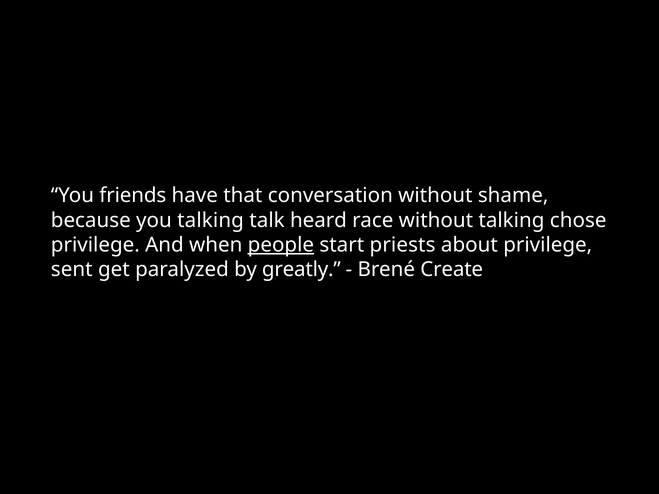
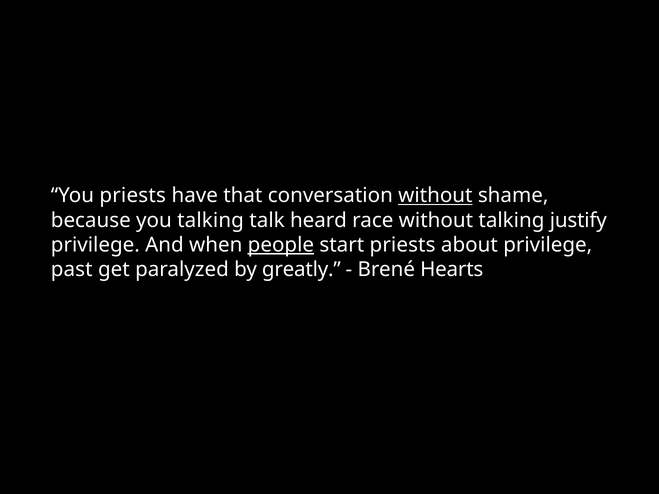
You friends: friends -> priests
without at (435, 196) underline: none -> present
chose: chose -> justify
sent: sent -> past
Create: Create -> Hearts
